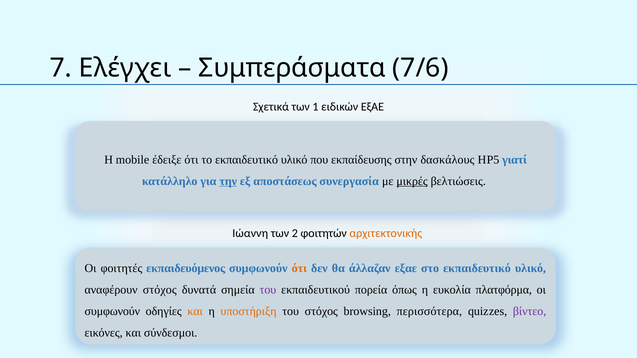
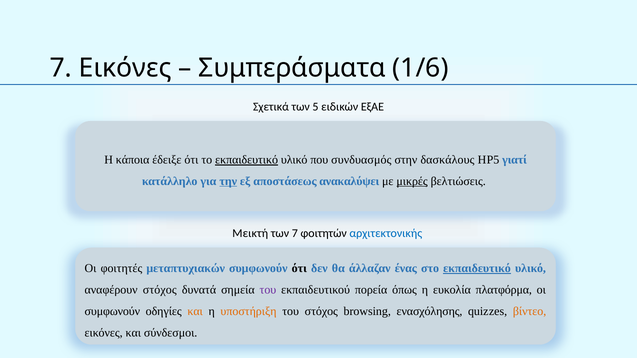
7 Ελέγχει: Ελέγχει -> Εικόνες
7/6: 7/6 -> 1/6
1: 1 -> 5
mobile: mobile -> κάποια
εκπαιδευτικό at (247, 160) underline: none -> present
εκπαίδευσης: εκπαίδευσης -> συνδυασμός
συνεργασία: συνεργασία -> ανακαλύψει
Ιώαννη: Ιώαννη -> Μεικτή
των 2: 2 -> 7
αρχιτεκτονικής colour: orange -> blue
εκπαιδευόμενος: εκπαιδευόμενος -> μεταπτυχιακών
ότι at (299, 269) colour: orange -> black
άλλαζαν εξαε: εξαε -> ένας
εκπαιδευτικό at (477, 269) underline: none -> present
περισσότερα: περισσότερα -> ενασχόλησης
βίντεο colour: purple -> orange
